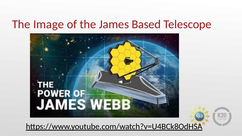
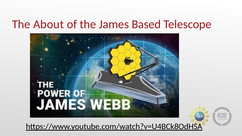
Image: Image -> About
